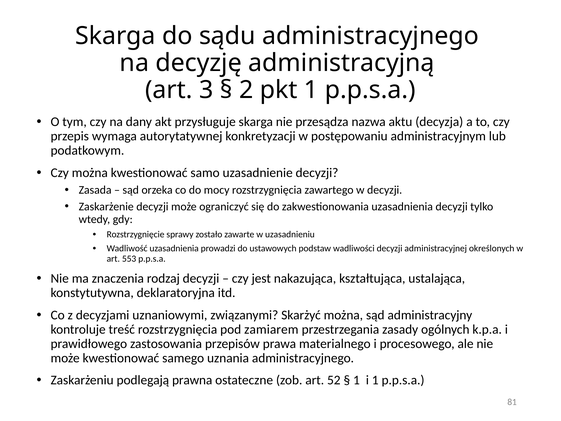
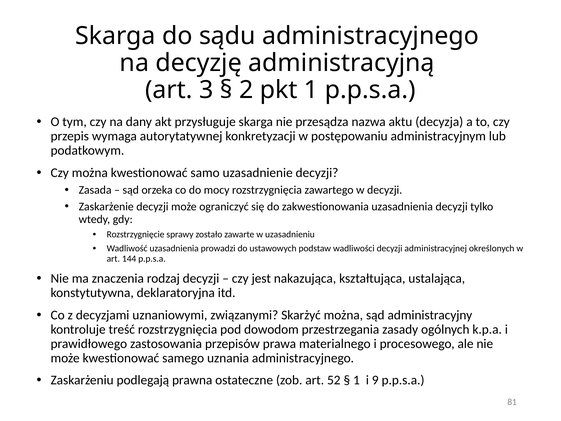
553: 553 -> 144
zamiarem: zamiarem -> dowodom
i 1: 1 -> 9
